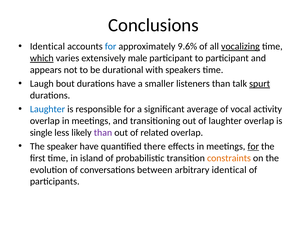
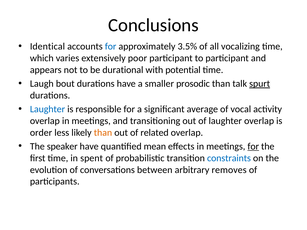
9.6%: 9.6% -> 3.5%
vocalizing underline: present -> none
which underline: present -> none
male: male -> poor
speakers: speakers -> potential
listeners: listeners -> prosodic
single: single -> order
than at (103, 133) colour: purple -> orange
there: there -> mean
island: island -> spent
constraints colour: orange -> blue
arbitrary identical: identical -> removes
